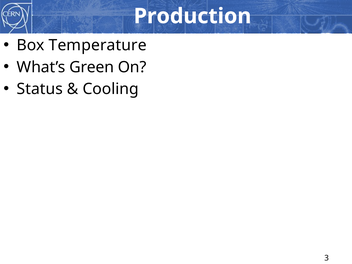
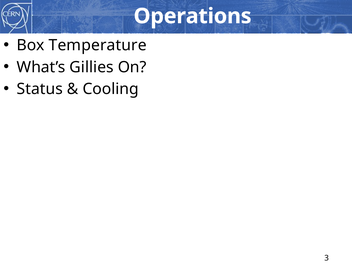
Production: Production -> Operations
Green: Green -> Gillies
